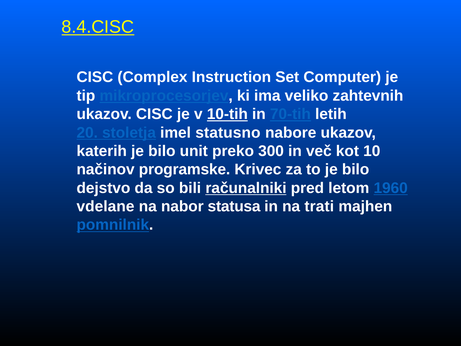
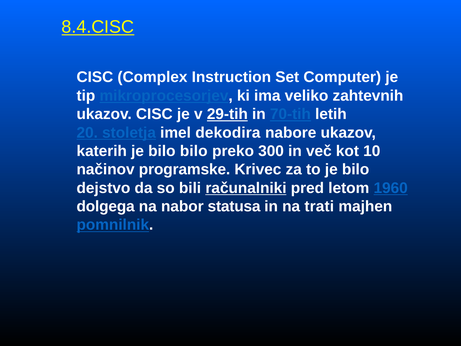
10-tih: 10-tih -> 29-tih
statusno: statusno -> dekodira
bilo unit: unit -> bilo
vdelane: vdelane -> dolgega
